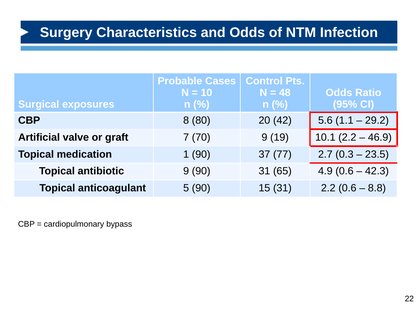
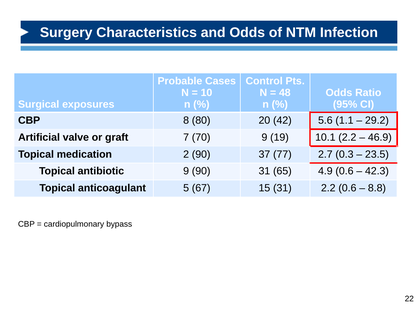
1: 1 -> 2
5 90: 90 -> 67
